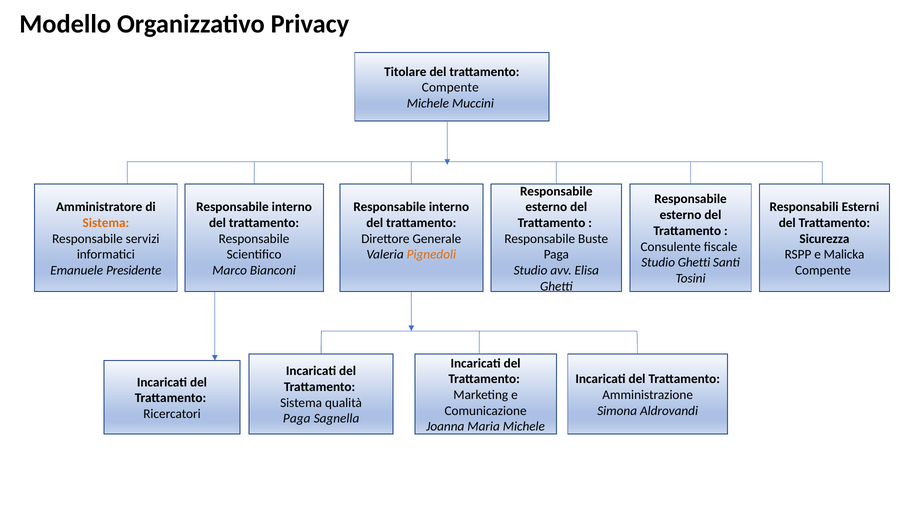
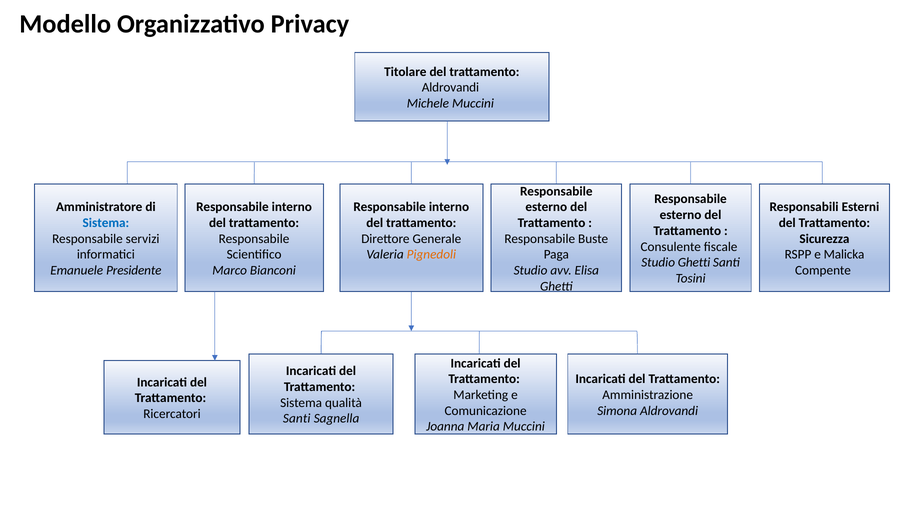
Compente at (450, 88): Compente -> Aldrovandi
Sistema at (106, 223) colour: orange -> blue
Paga at (297, 419): Paga -> Santi
Maria Michele: Michele -> Muccini
